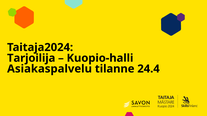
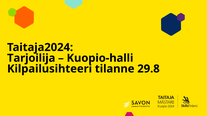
Asiakaspalvelu: Asiakaspalvelu -> Kilpailusihteeri
24.4: 24.4 -> 29.8
